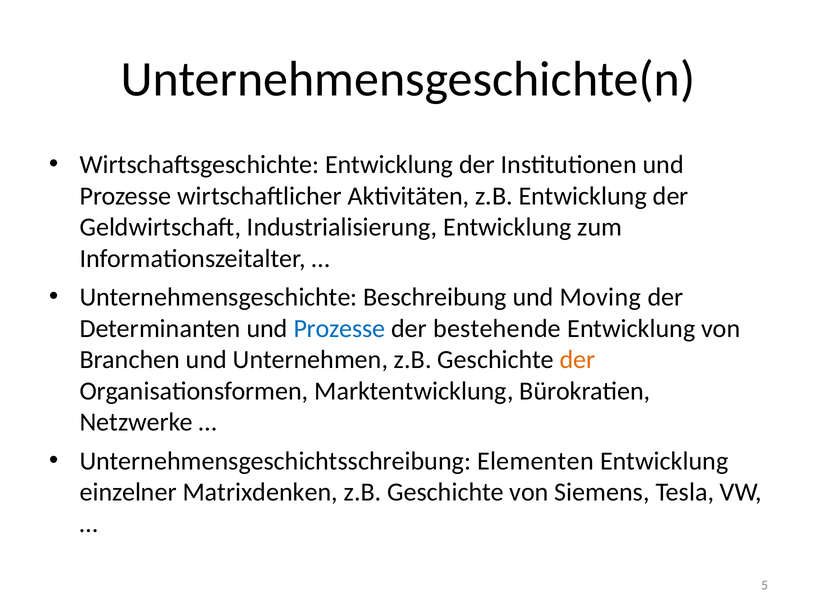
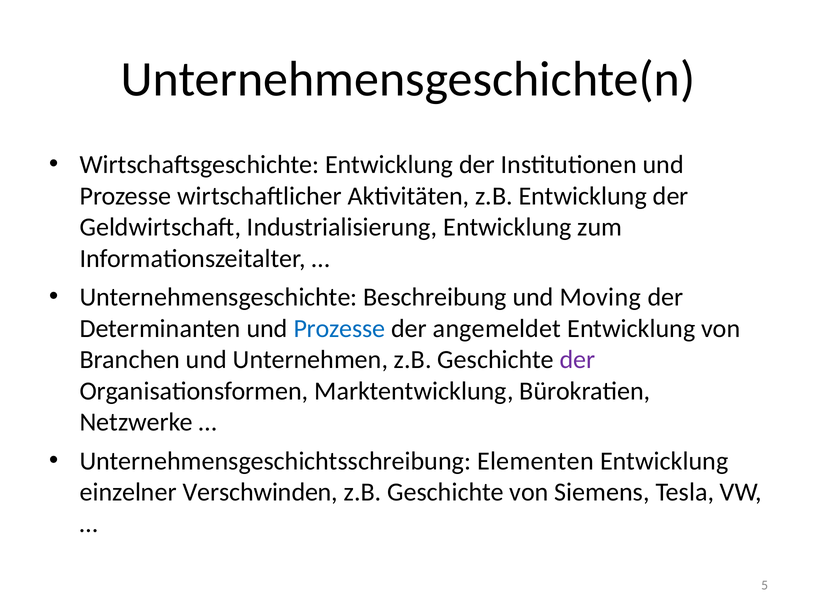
bestehende: bestehende -> angemeldet
der at (577, 360) colour: orange -> purple
Matrixdenken: Matrixdenken -> Verschwinden
